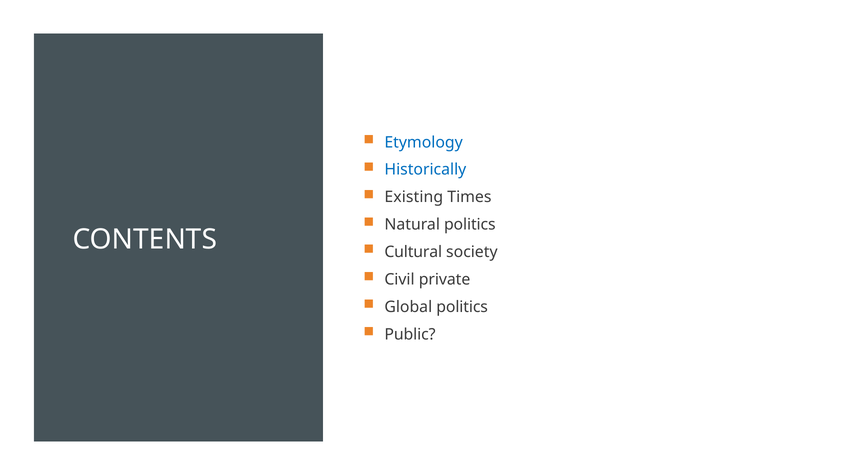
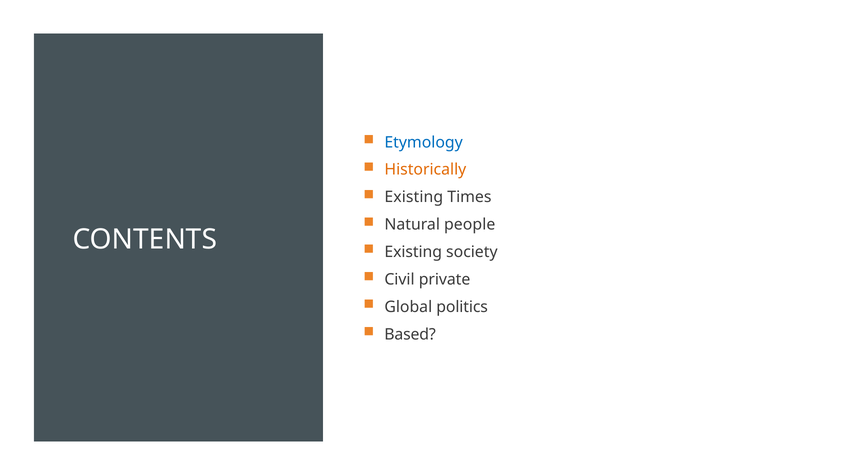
Historically colour: blue -> orange
Natural politics: politics -> people
Cultural at (413, 252): Cultural -> Existing
Public: Public -> Based
